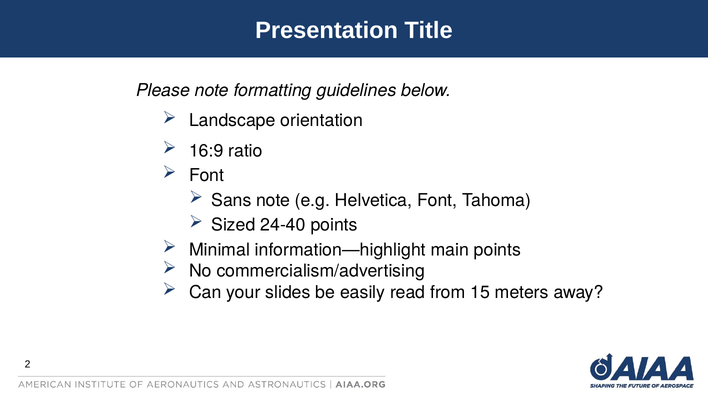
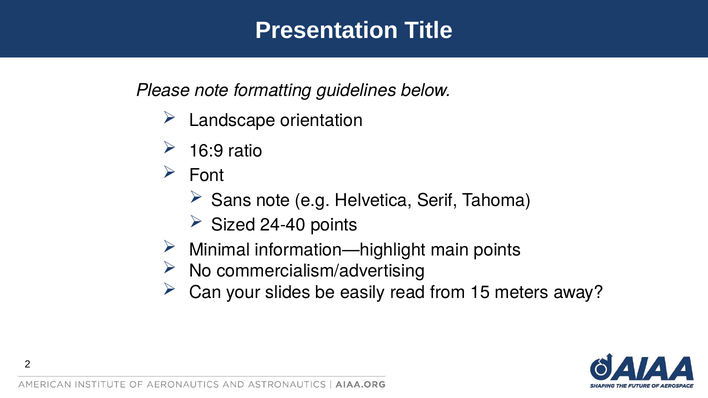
Helvetica Font: Font -> Serif
